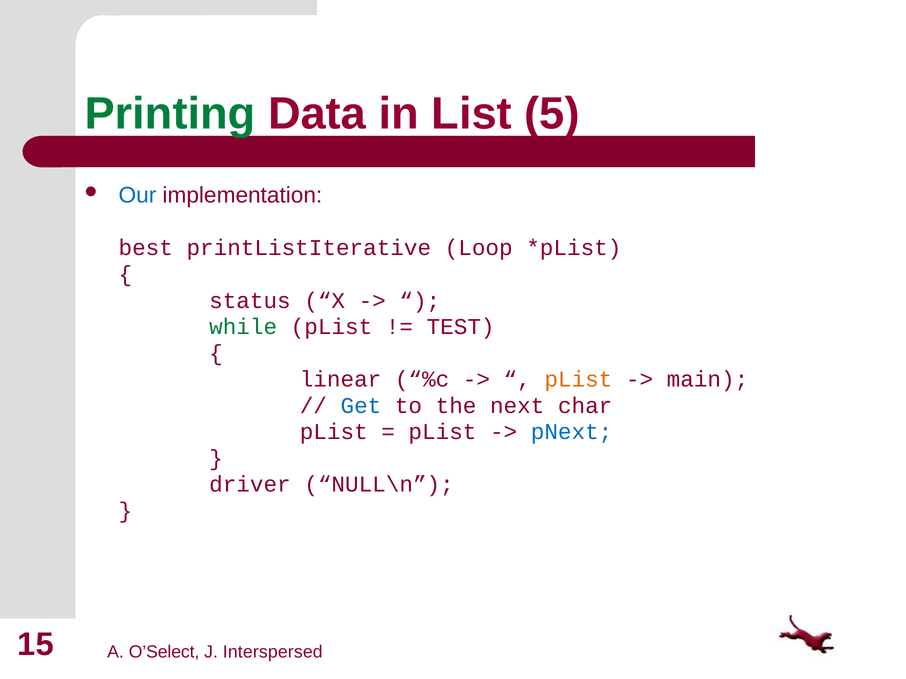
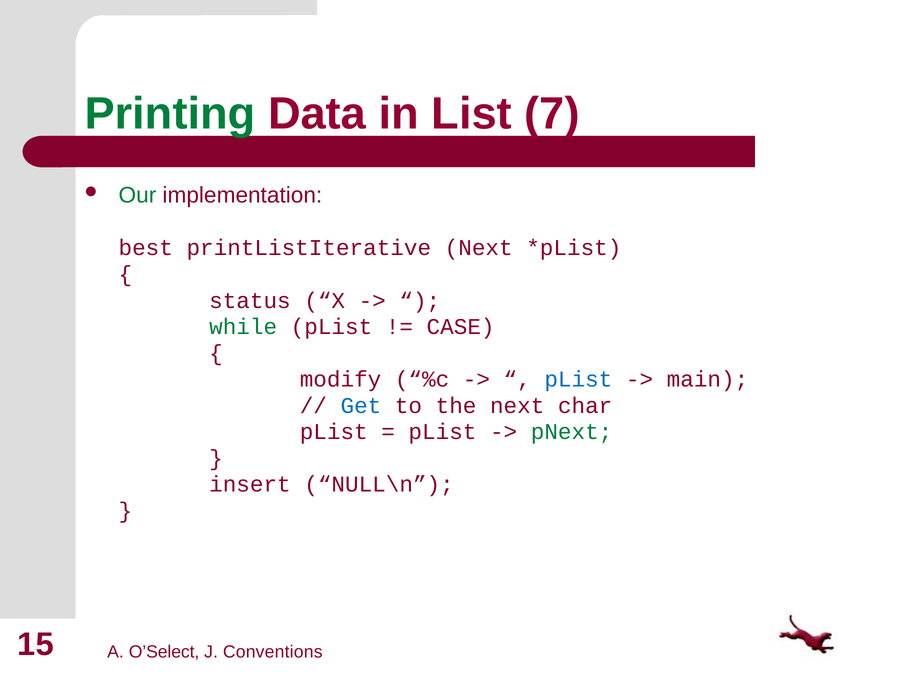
5: 5 -> 7
Our colour: blue -> green
printListIterative Loop: Loop -> Next
TEST: TEST -> CASE
linear: linear -> modify
pList at (578, 380) colour: orange -> blue
pNext colour: blue -> green
driver: driver -> insert
Interspersed: Interspersed -> Conventions
